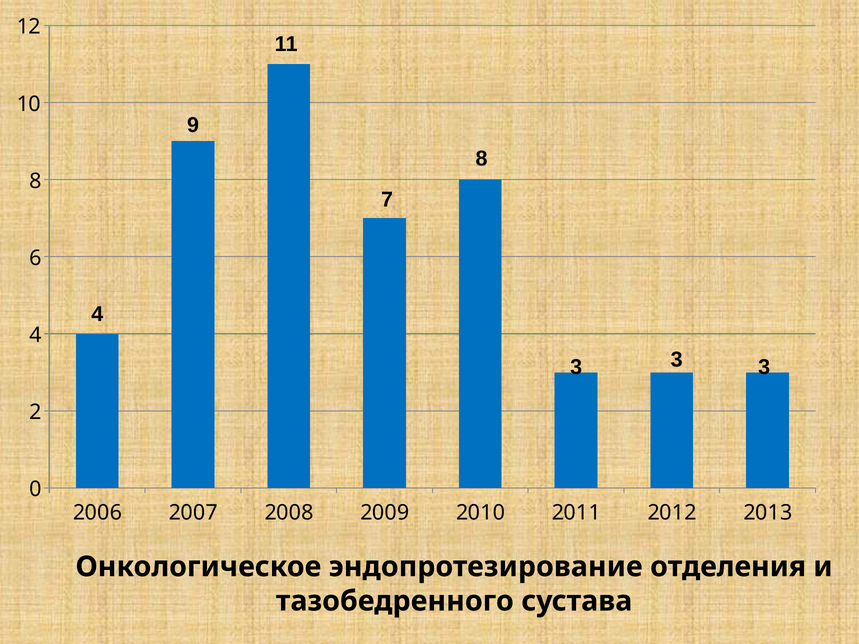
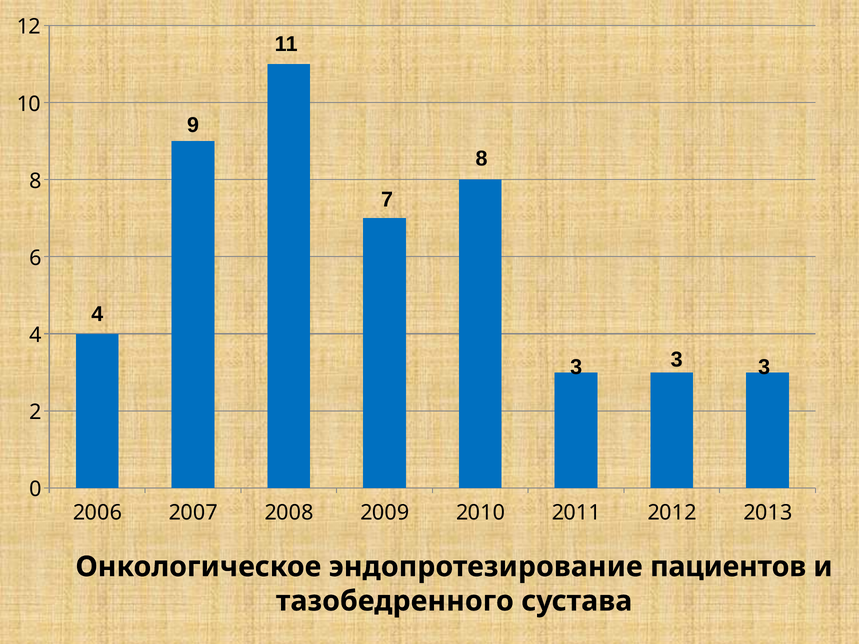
отделения: отделения -> пациентов
